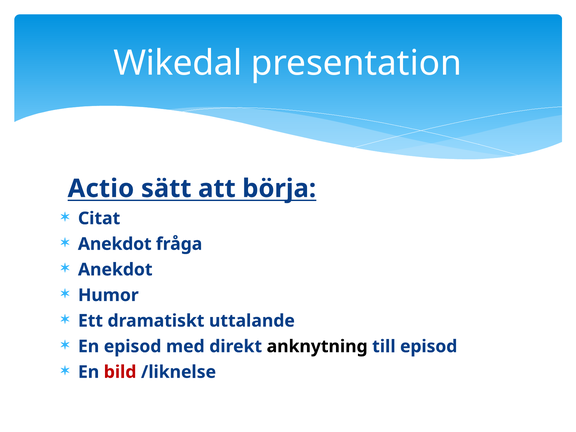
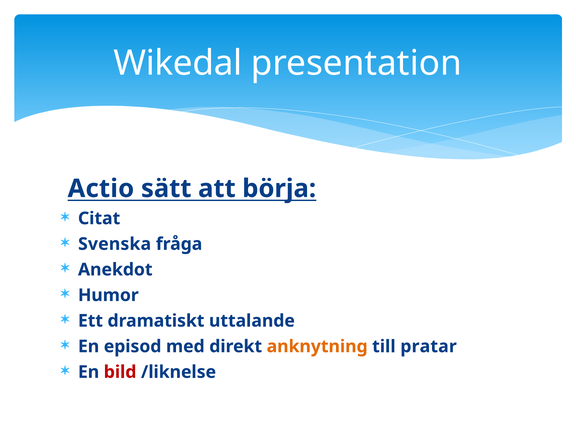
Anekdot at (115, 244): Anekdot -> Svenska
anknytning colour: black -> orange
till episod: episod -> pratar
